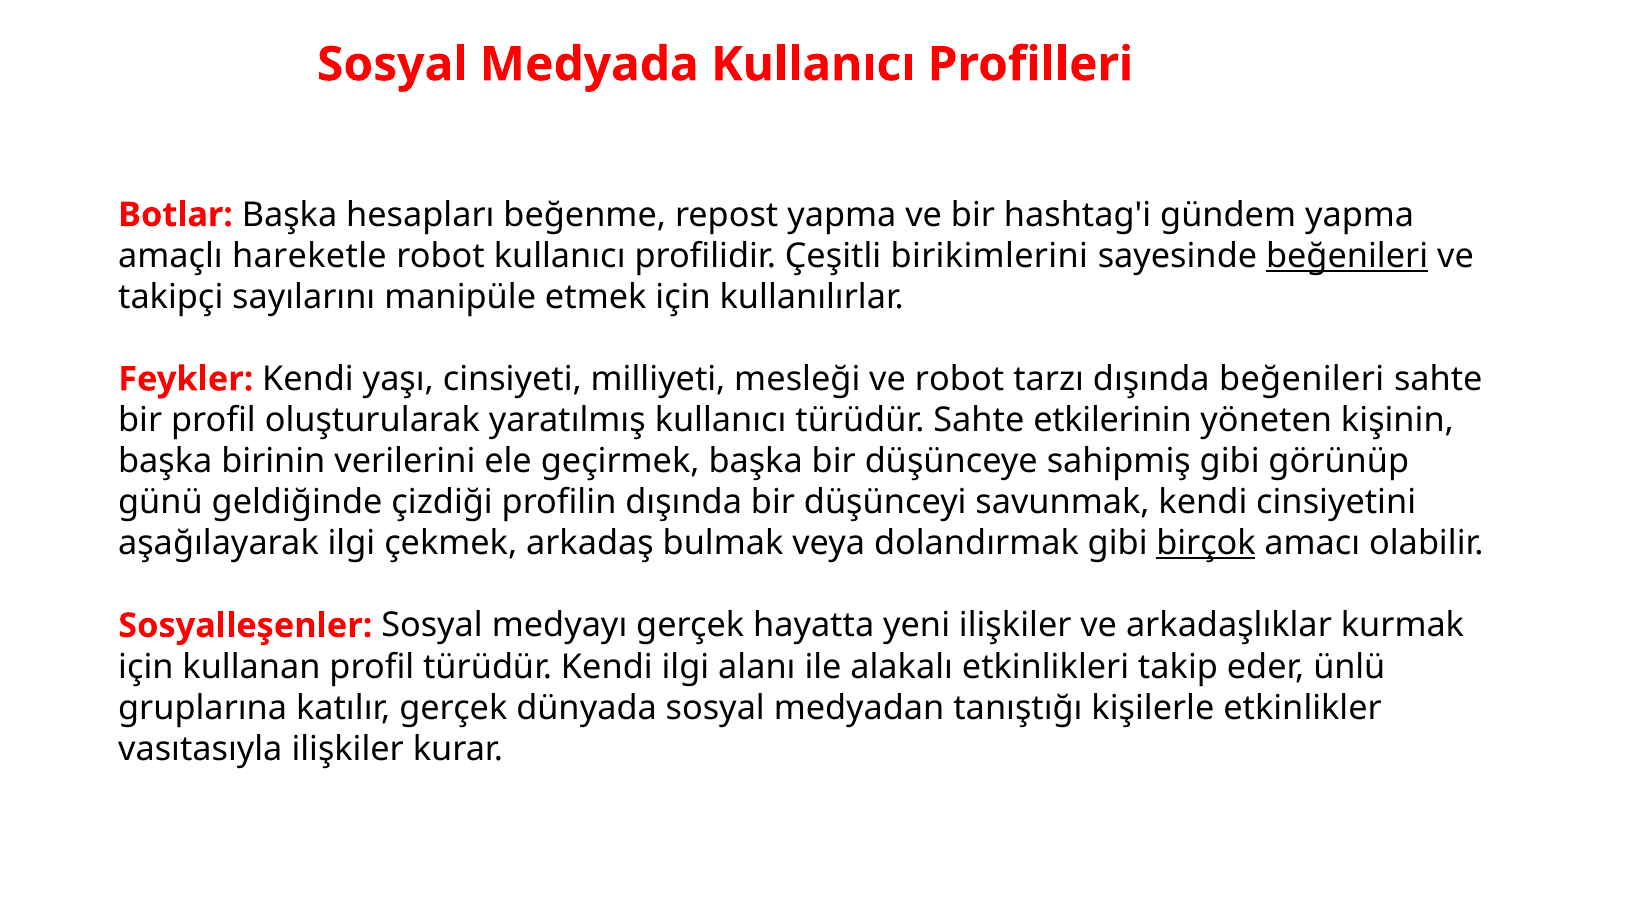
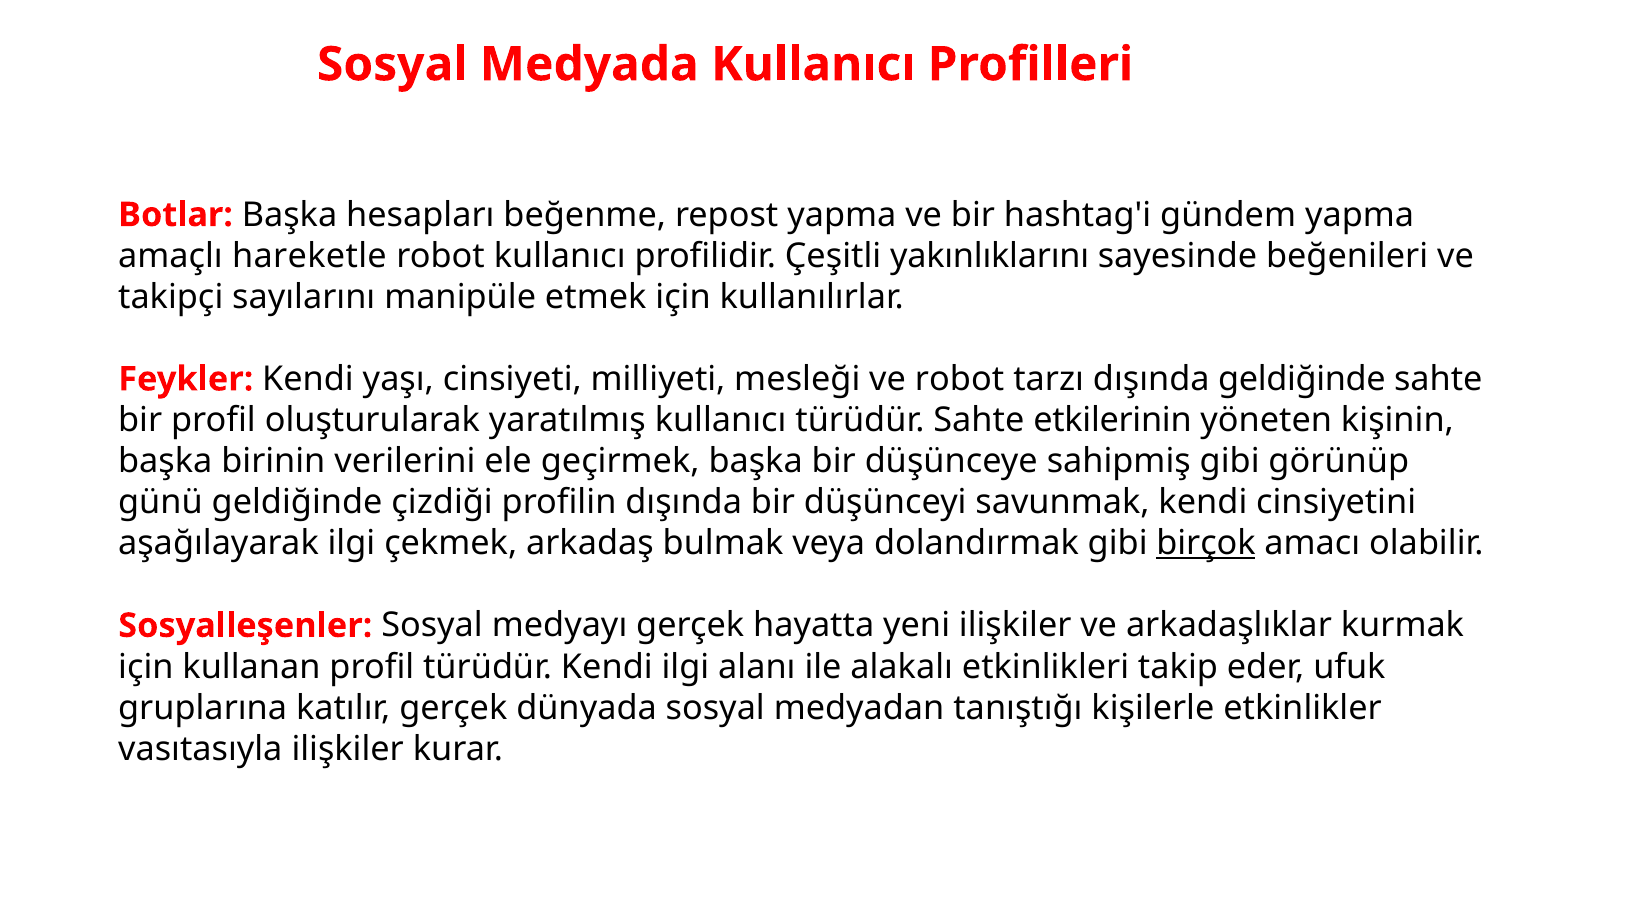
birikimlerini: birikimlerini -> yakınlıklarını
beğenileri at (1347, 256) underline: present -> none
dışında beğenileri: beğenileri -> geldiğinde
ünlü: ünlü -> ufuk
